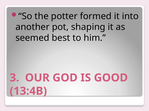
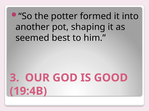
13:4B: 13:4B -> 19:4B
